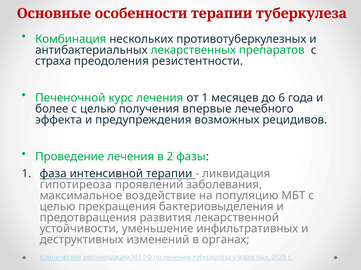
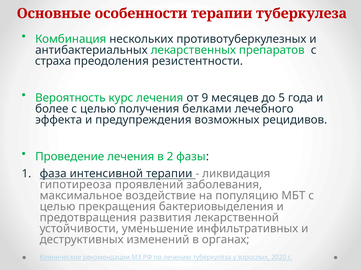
Печеночной: Печеночной -> Вероятность
от 1: 1 -> 9
6: 6 -> 5
впервые: впервые -> белками
